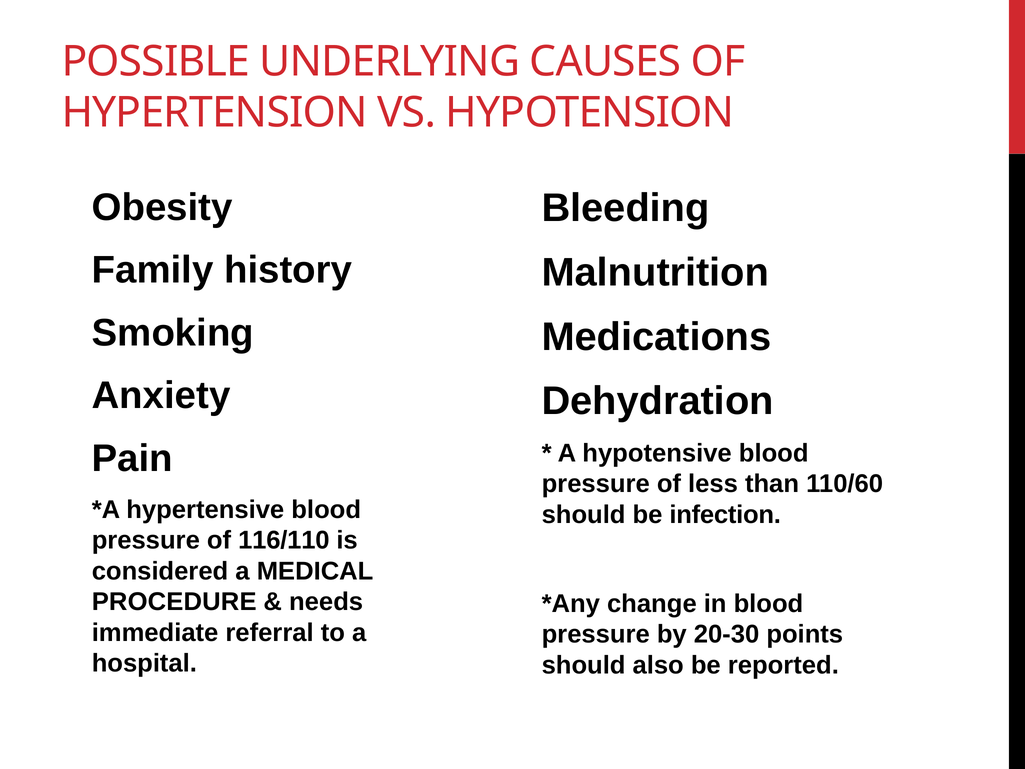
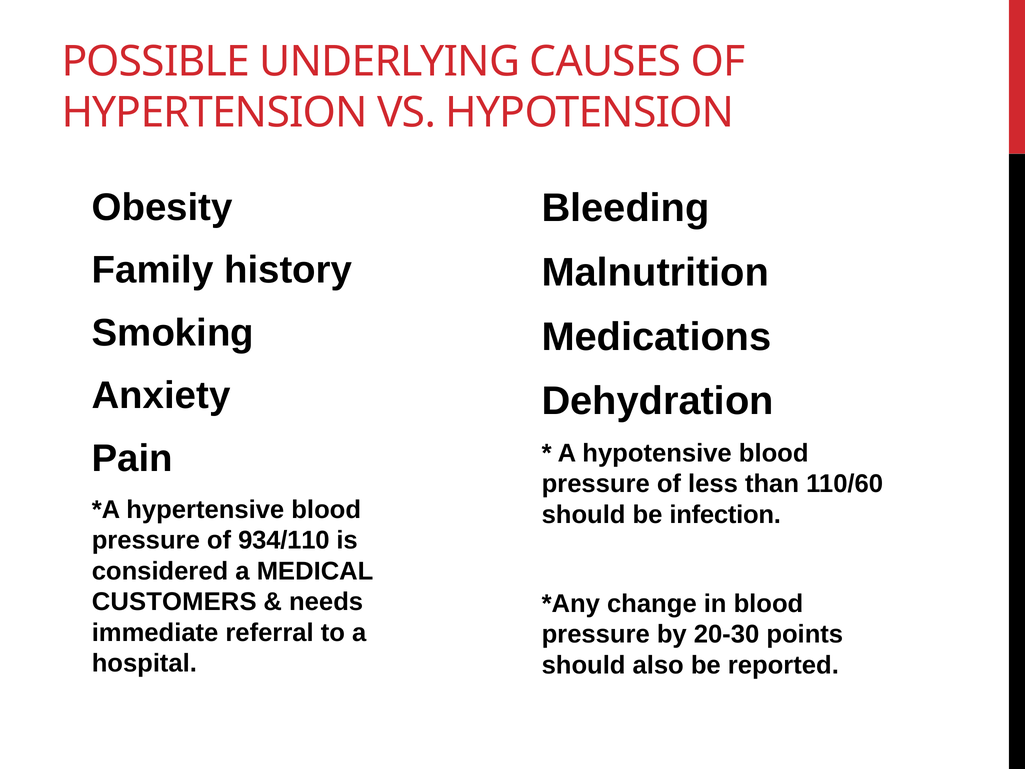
116/110: 116/110 -> 934/110
PROCEDURE: PROCEDURE -> CUSTOMERS
